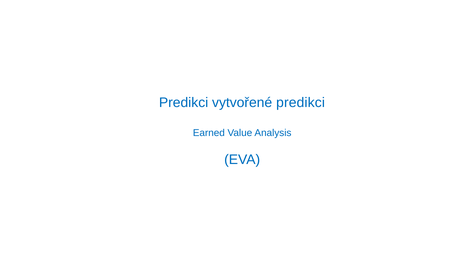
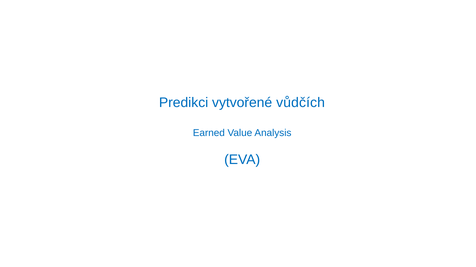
vytvořené predikci: predikci -> vůdčích
